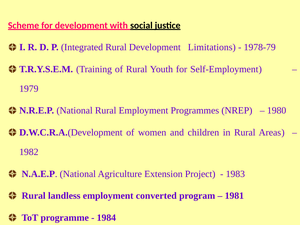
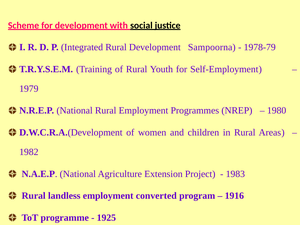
Limitations: Limitations -> Sampoorna
1981: 1981 -> 1916
1984: 1984 -> 1925
